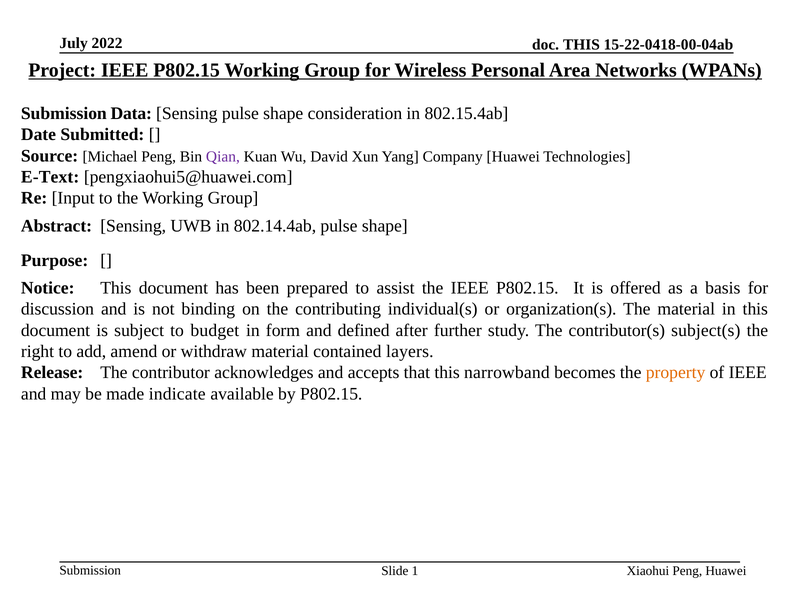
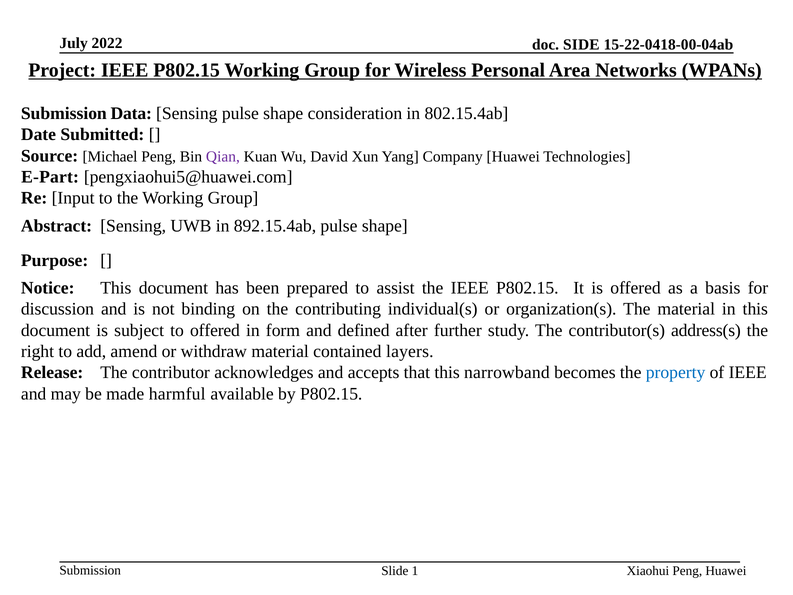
THIS at (581, 45): THIS -> SIDE
E-Text: E-Text -> E-Part
802.14.4ab: 802.14.4ab -> 892.15.4ab
to budget: budget -> offered
subject(s: subject(s -> address(s
property colour: orange -> blue
indicate: indicate -> harmful
